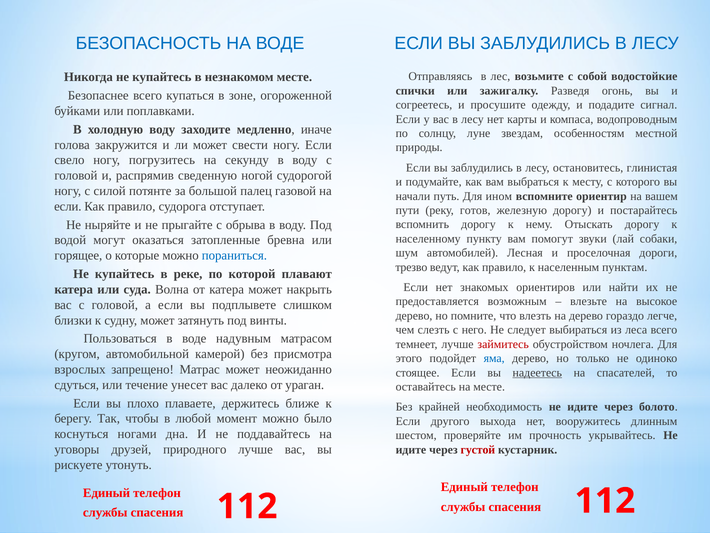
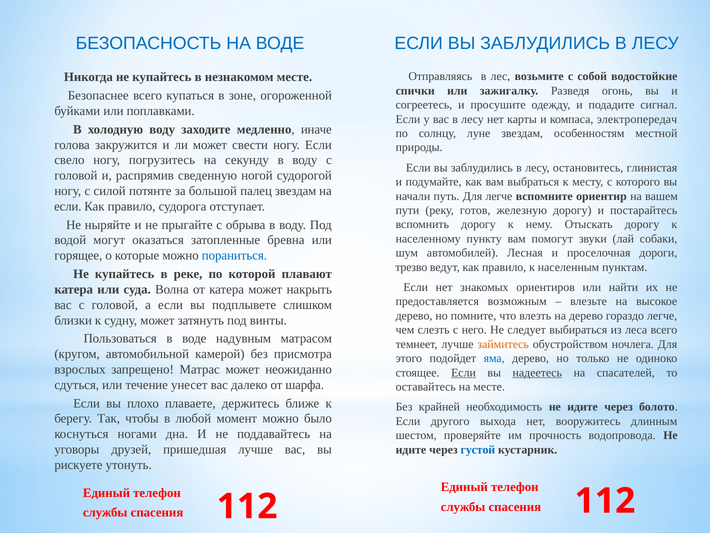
водопроводным: водопроводным -> электропередач
палец газовой: газовой -> звездам
Для ином: ином -> легче
займитесь colour: red -> orange
Если at (464, 372) underline: none -> present
ураган: ураган -> шарфа
укрывайтесь: укрывайтесь -> водопровода
природного: природного -> пришедшая
густой colour: red -> blue
